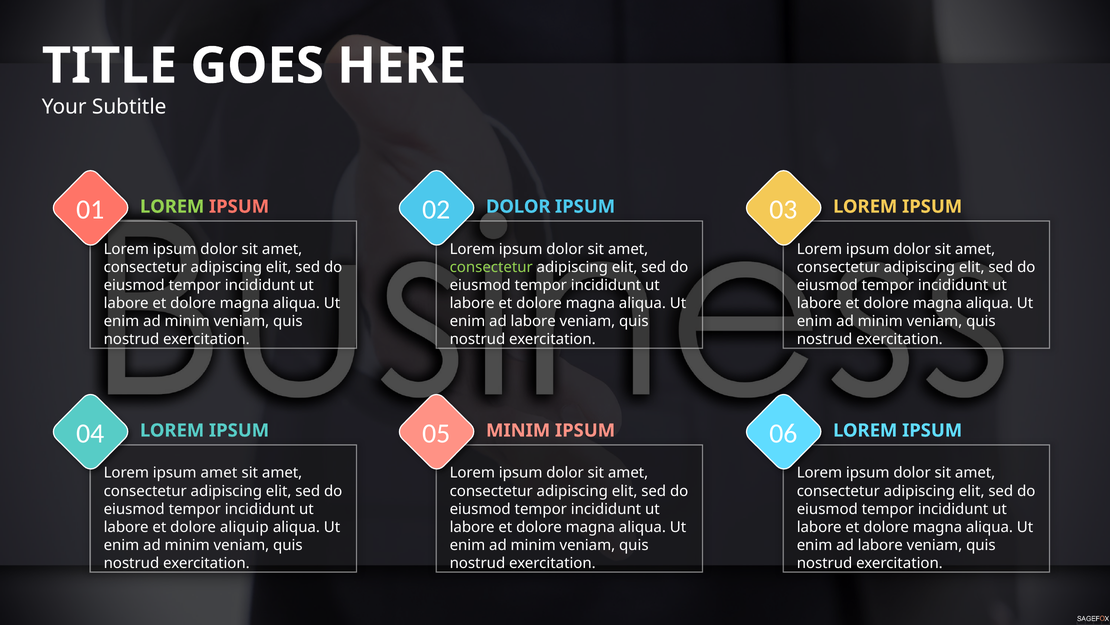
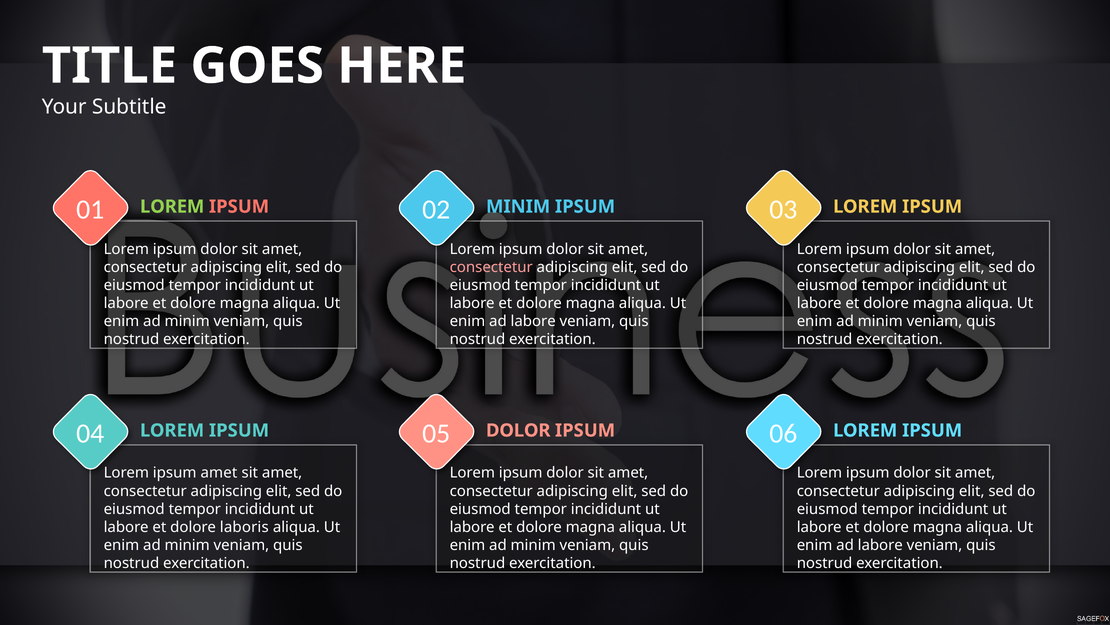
01 DOLOR: DOLOR -> MINIM
consectetur at (491, 267) colour: light green -> pink
04 MINIM: MINIM -> DOLOR
aliquip: aliquip -> laboris
